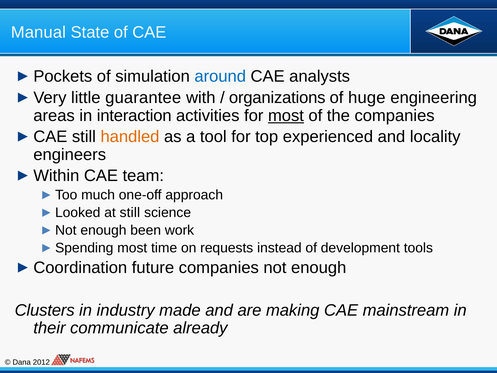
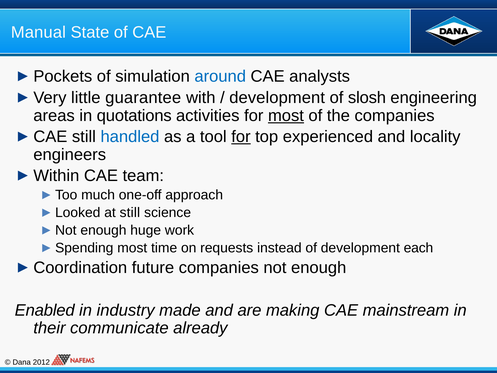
organizations at (277, 98): organizations -> development
huge: huge -> slosh
interaction: interaction -> quotations
handled colour: orange -> blue
for at (241, 137) underline: none -> present
been: been -> huge
tools: tools -> each
Clusters: Clusters -> Enabled
